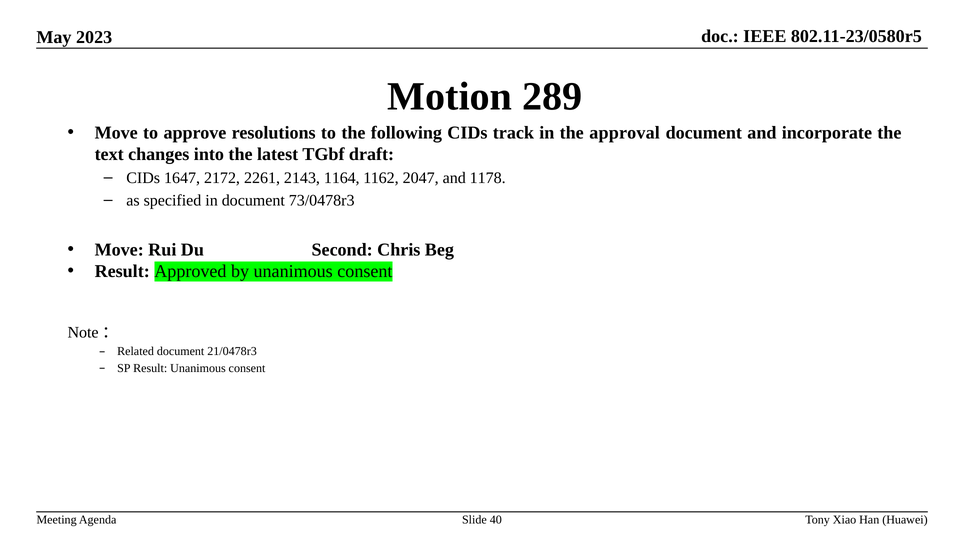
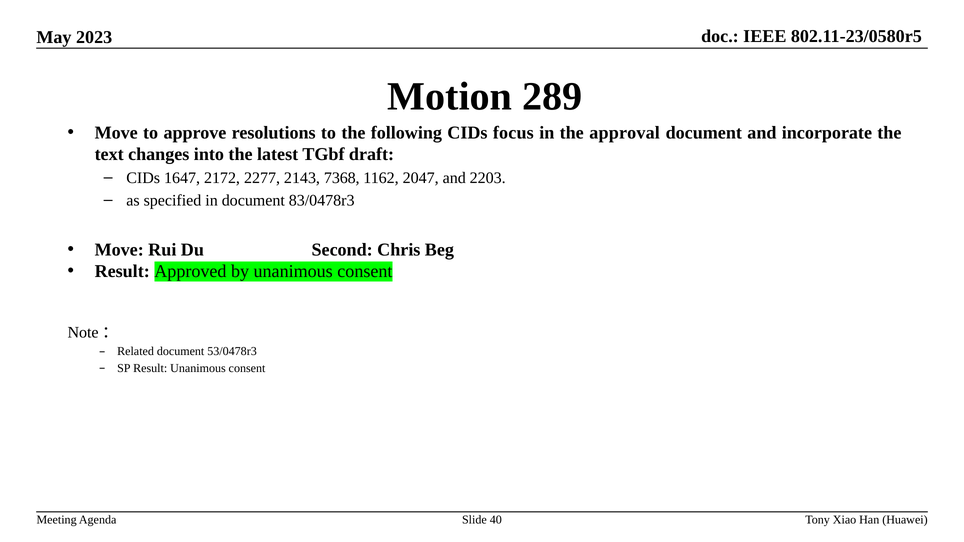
track: track -> focus
2261: 2261 -> 2277
1164: 1164 -> 7368
1178: 1178 -> 2203
73/0478r3: 73/0478r3 -> 83/0478r3
21/0478r3: 21/0478r3 -> 53/0478r3
